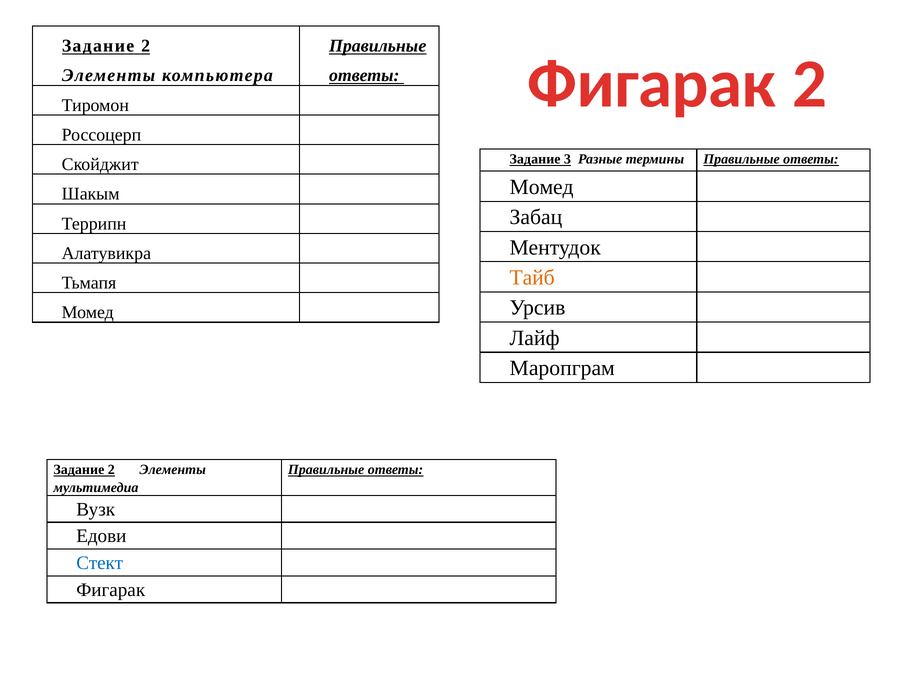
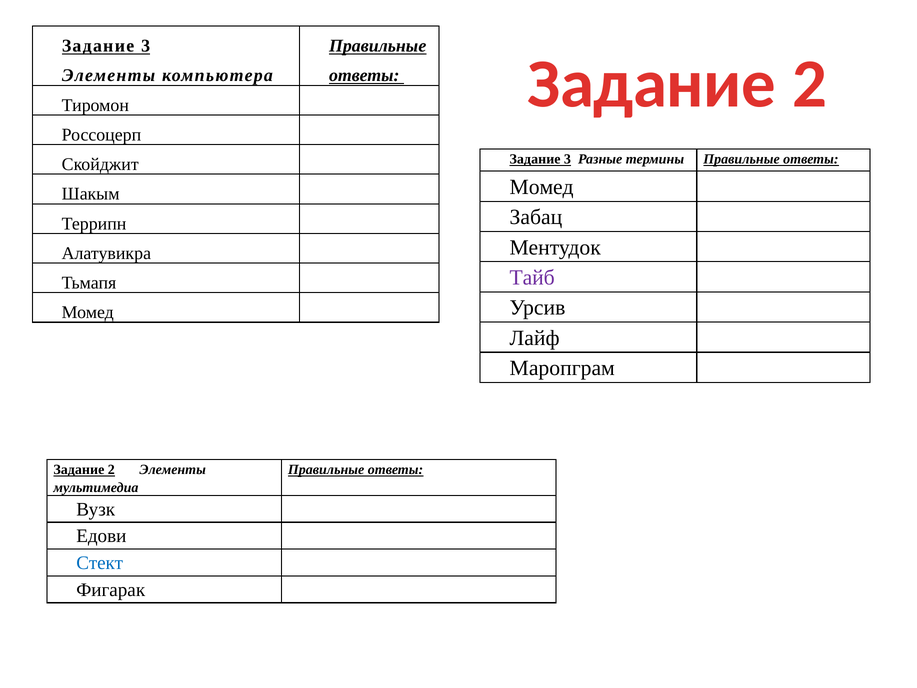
2 at (146, 46): 2 -> 3
Фигарак at (652, 84): Фигарак -> Задание
Тайб colour: orange -> purple
